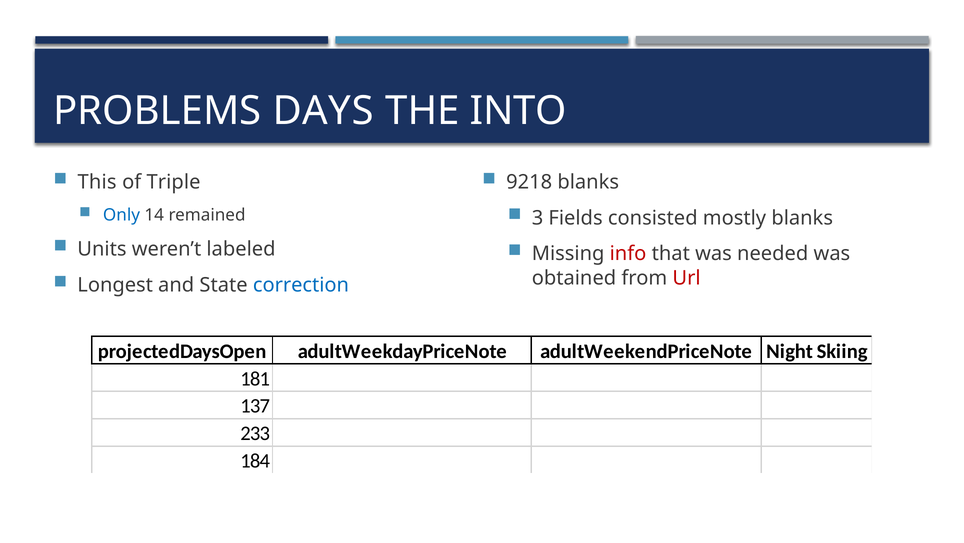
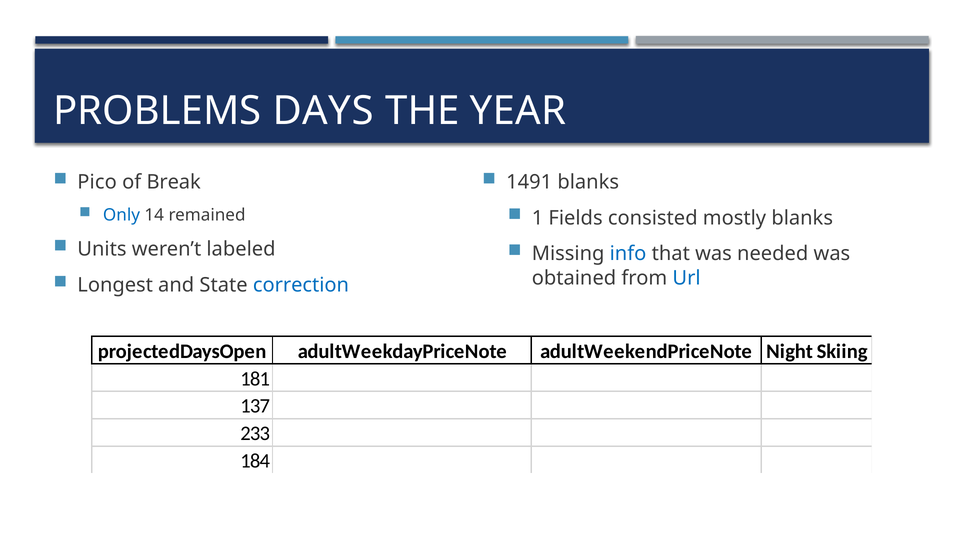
INTO: INTO -> YEAR
This: This -> Pico
Triple: Triple -> Break
9218: 9218 -> 1491
3: 3 -> 1
info colour: red -> blue
Url colour: red -> blue
